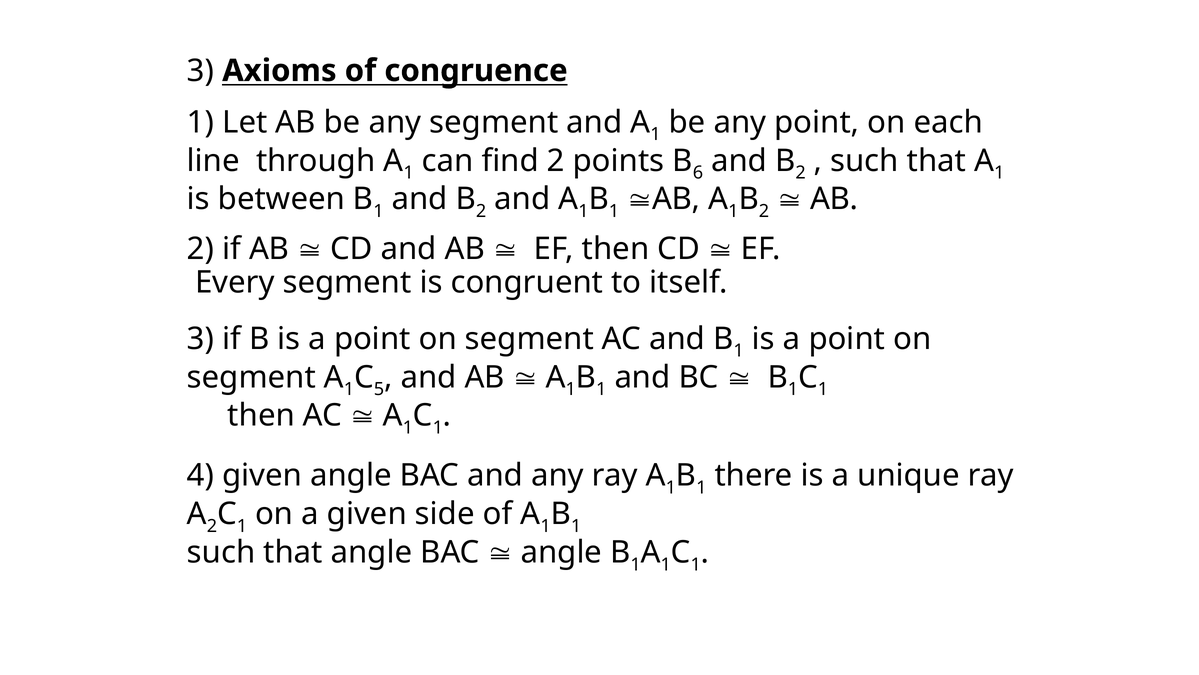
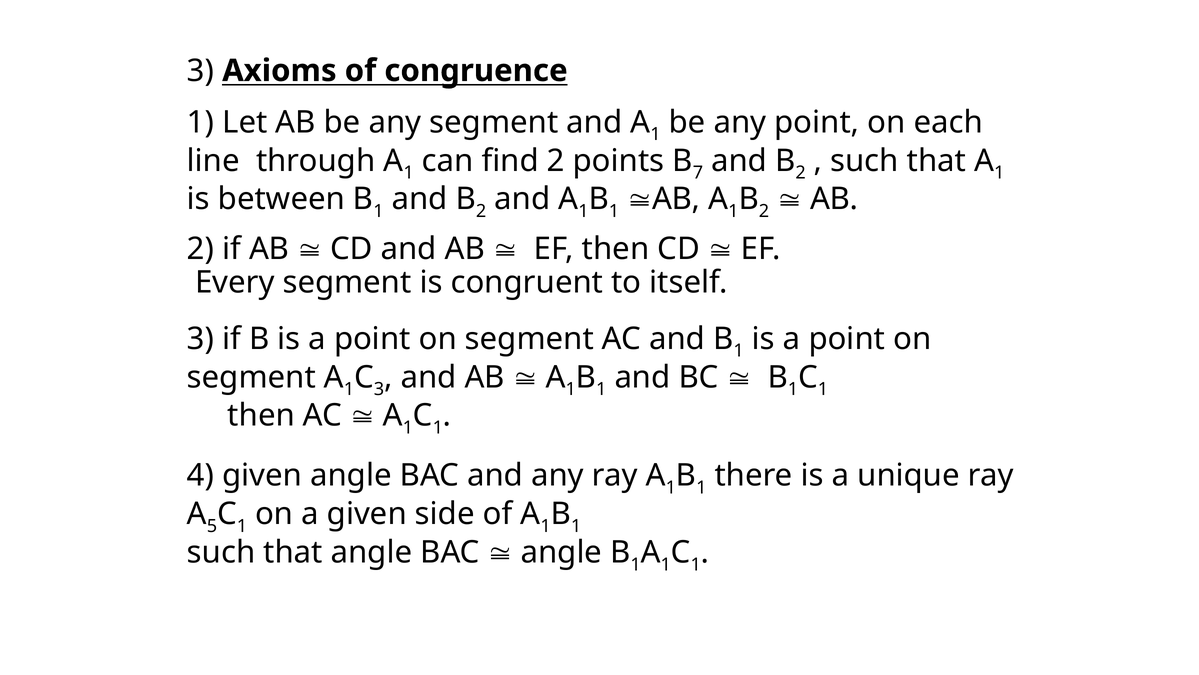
6: 6 -> 7
5 at (379, 389): 5 -> 3
A 2: 2 -> 5
